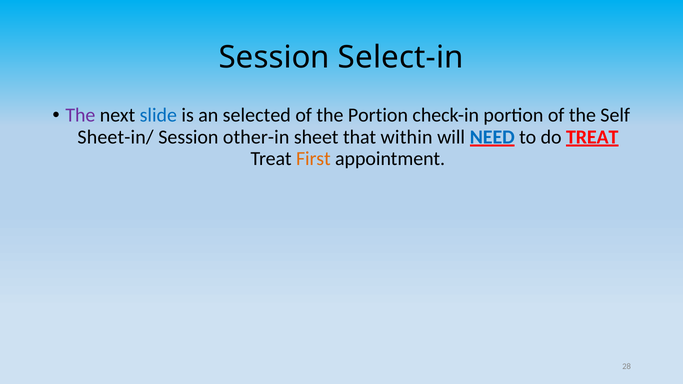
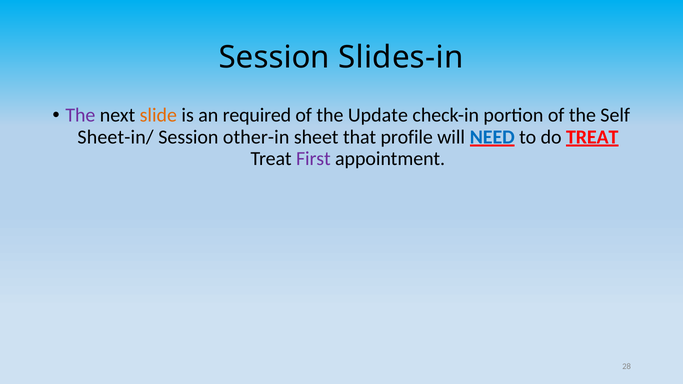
Select-in: Select-in -> Slides-in
slide colour: blue -> orange
selected: selected -> required
the Portion: Portion -> Update
within: within -> profile
First colour: orange -> purple
